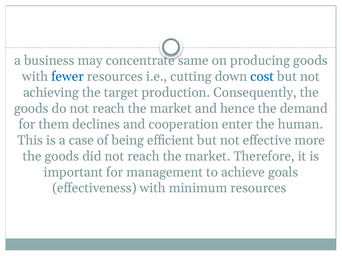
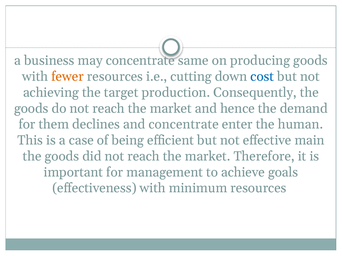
fewer colour: blue -> orange
and cooperation: cooperation -> concentrate
more: more -> main
